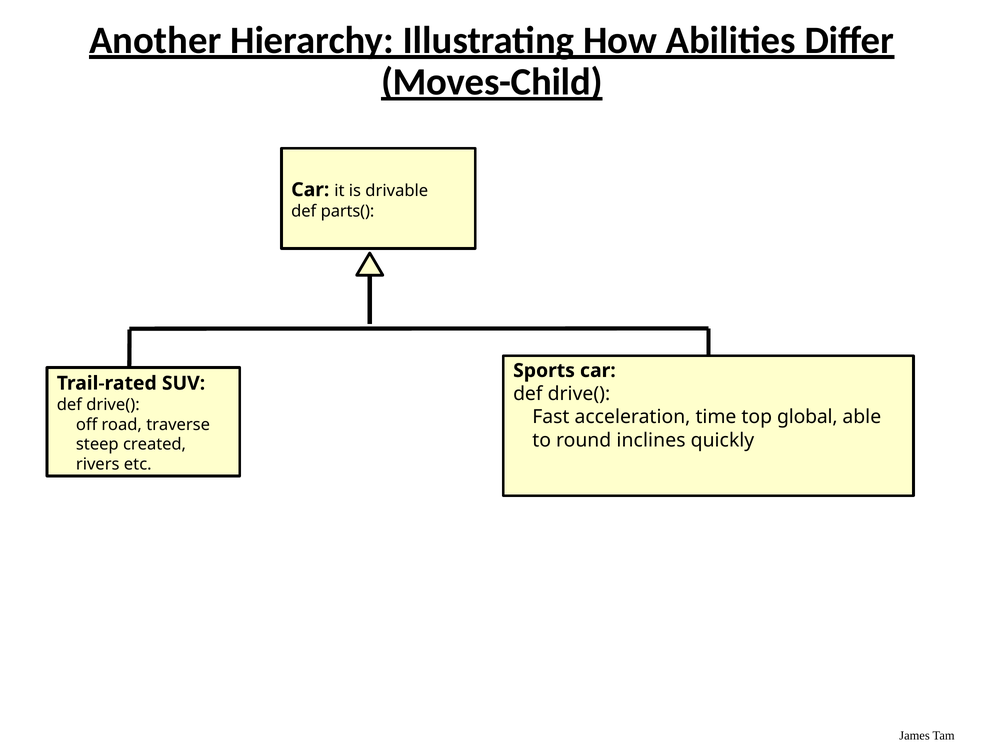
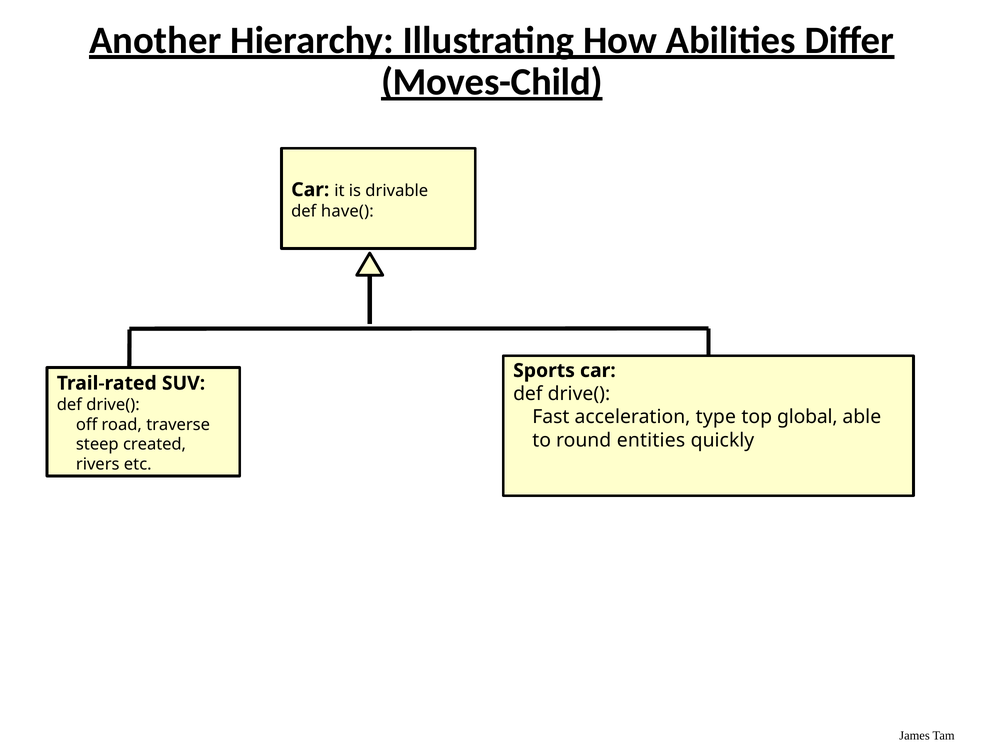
parts(: parts( -> have(
time: time -> type
inclines: inclines -> entities
